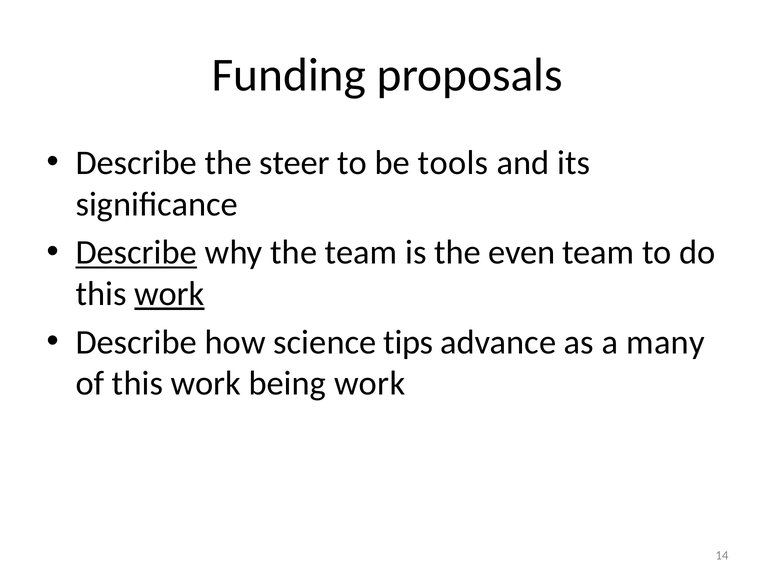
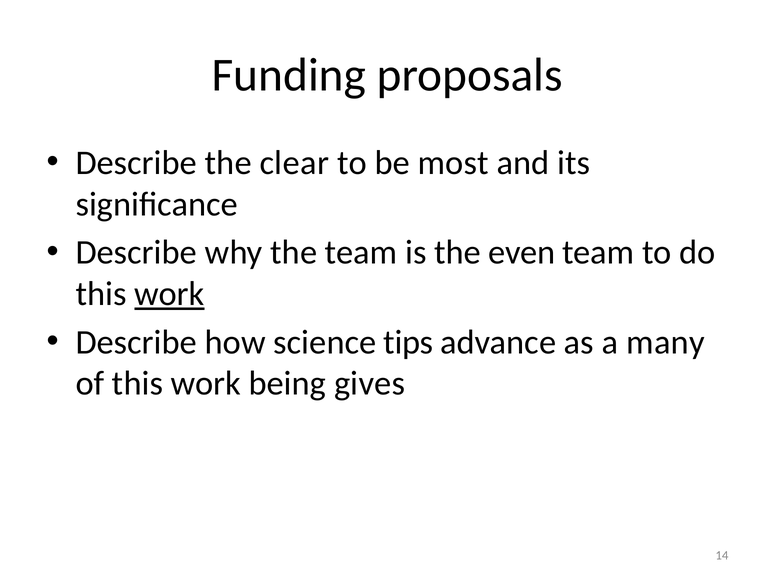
steer: steer -> clear
tools: tools -> most
Describe at (136, 252) underline: present -> none
being work: work -> gives
